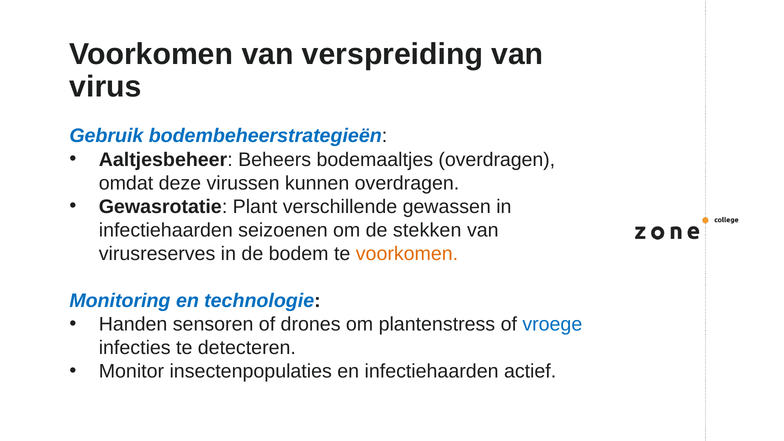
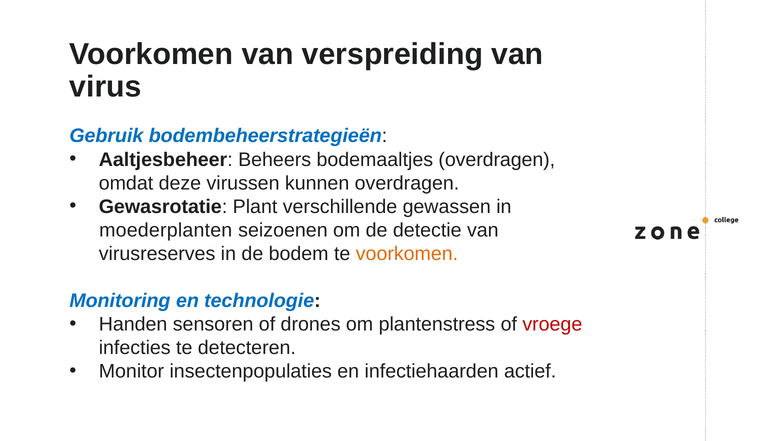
infectiehaarden at (166, 230): infectiehaarden -> moederplanten
stekken: stekken -> detectie
vroege colour: blue -> red
